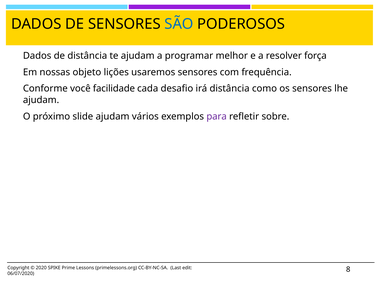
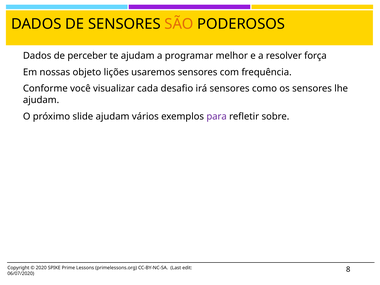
SÃO colour: blue -> orange
de distância: distância -> perceber
facilidade: facilidade -> visualizar
irá distância: distância -> sensores
